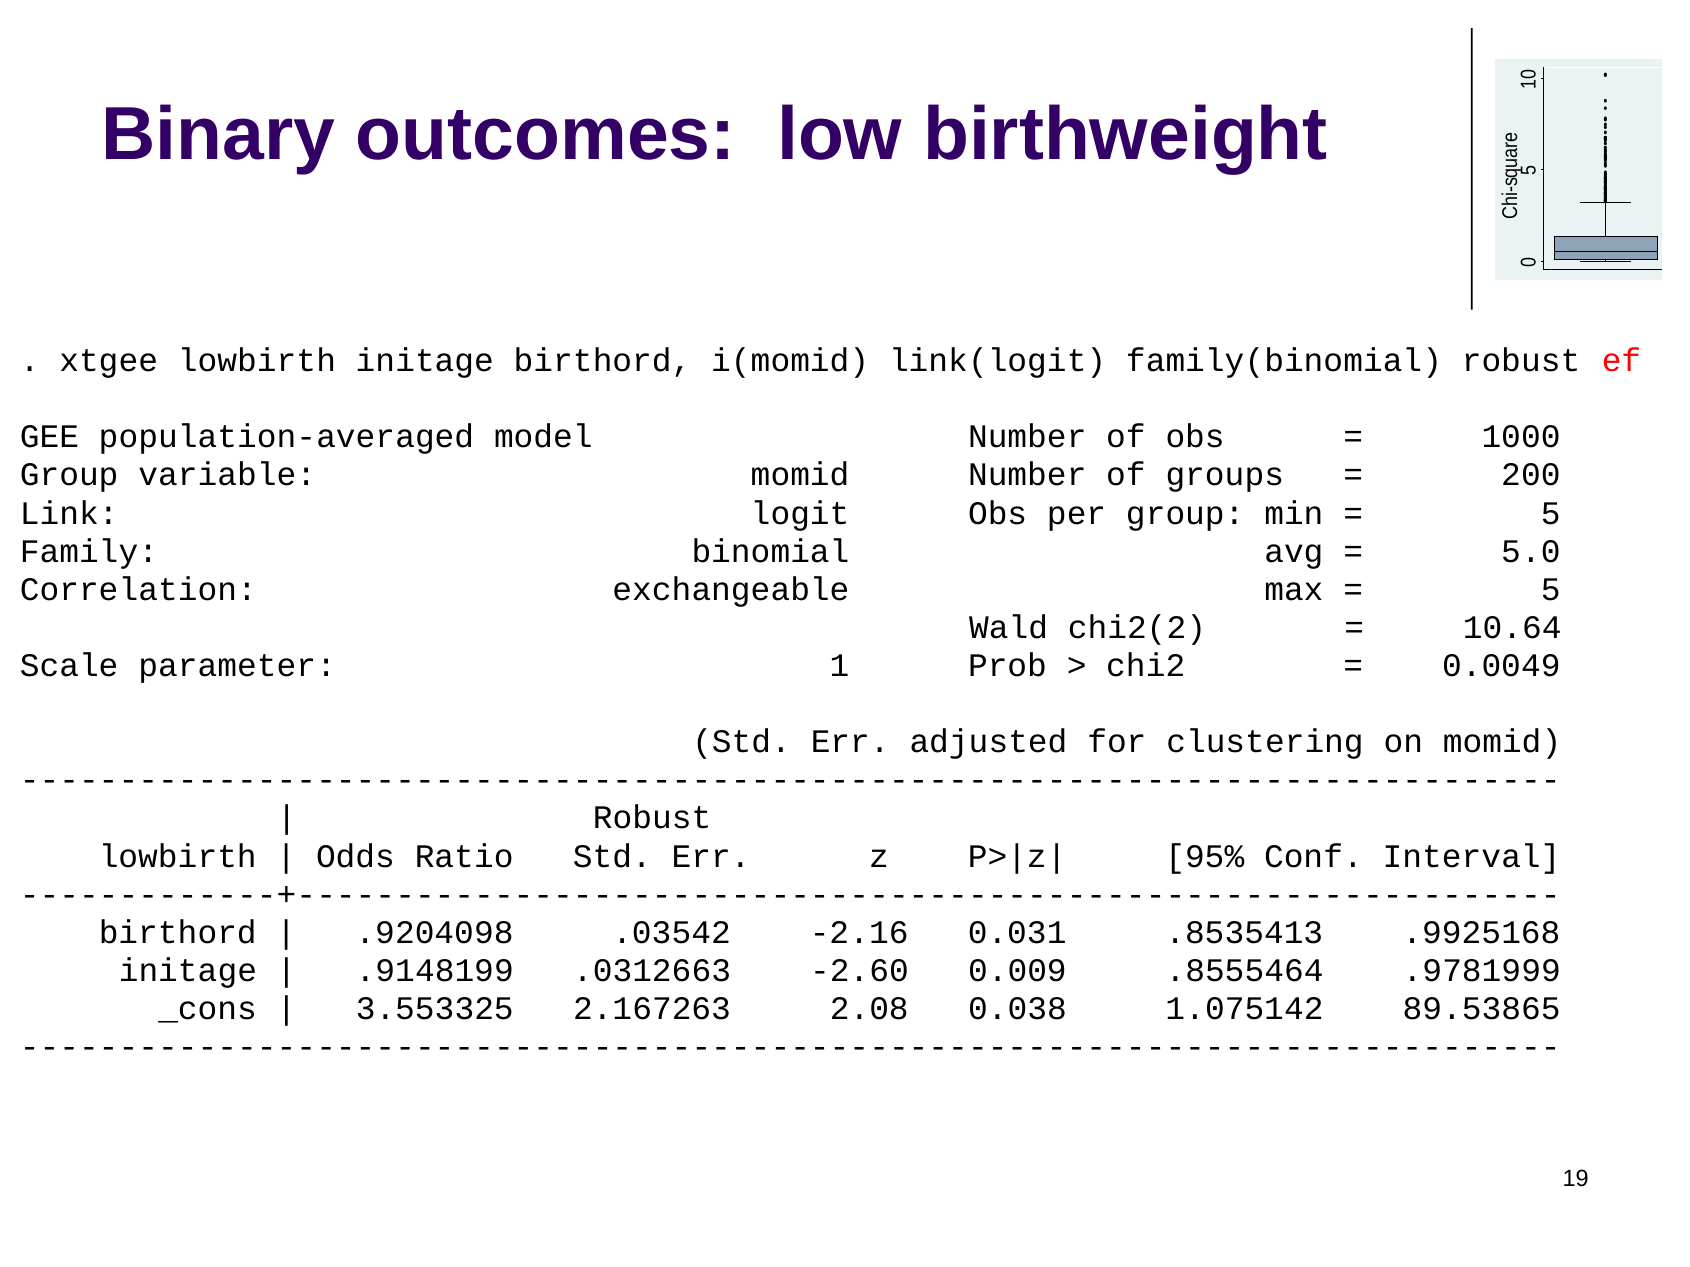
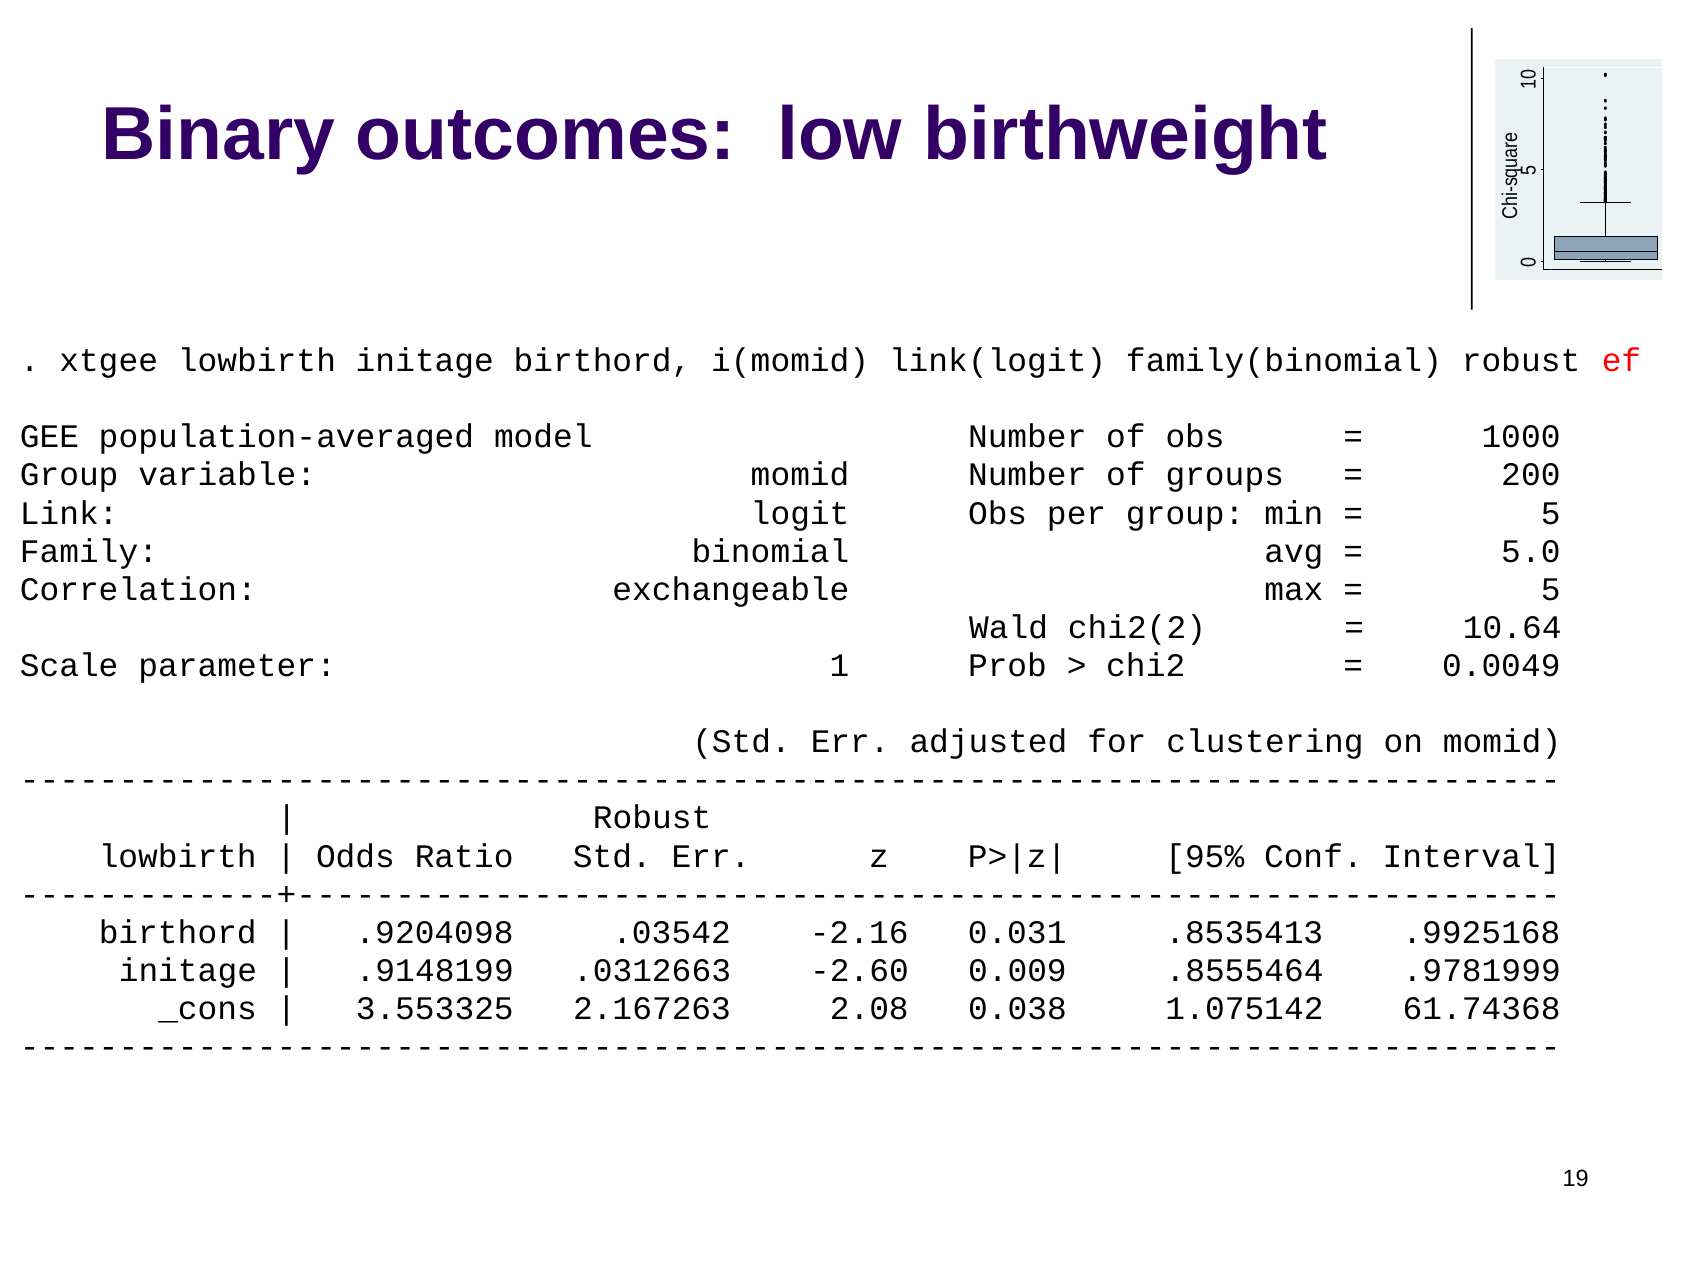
89.53865: 89.53865 -> 61.74368
